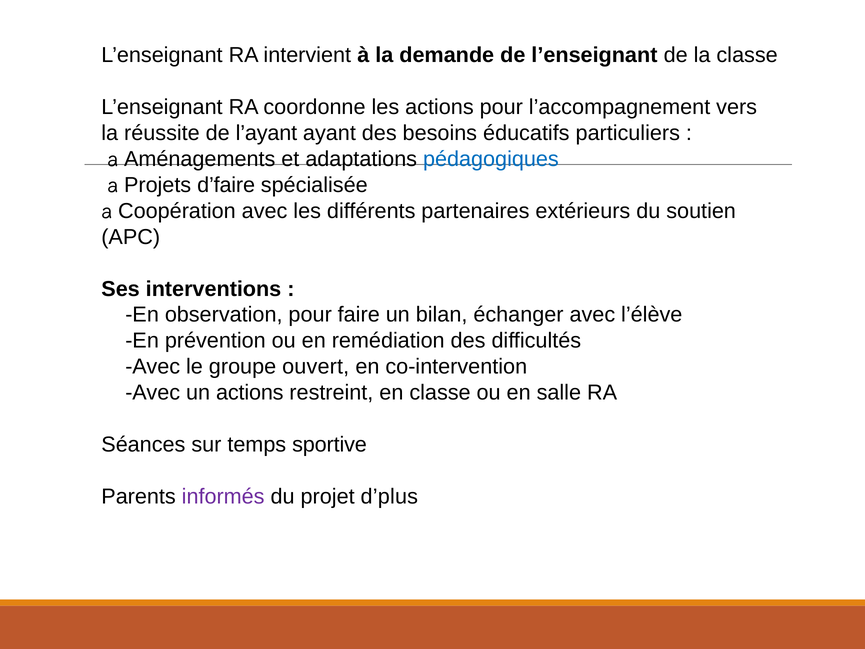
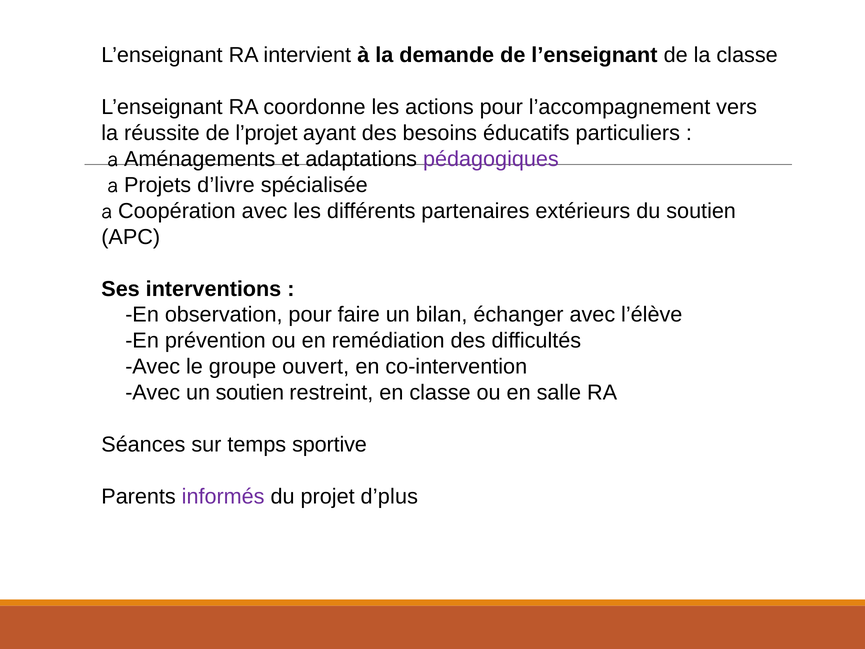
l’ayant: l’ayant -> l’projet
pédagogiques colour: blue -> purple
d’faire: d’faire -> d’livre
un actions: actions -> soutien
